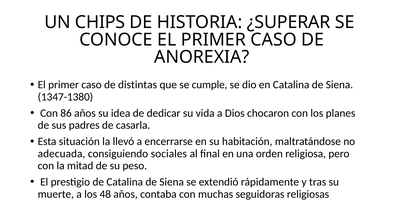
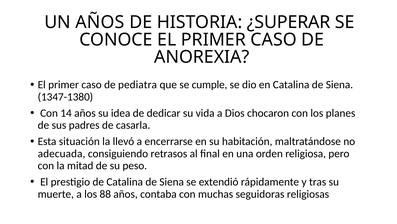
UN CHIPS: CHIPS -> AÑOS
distintas: distintas -> pediatra
86: 86 -> 14
sociales: sociales -> retrasos
48: 48 -> 88
